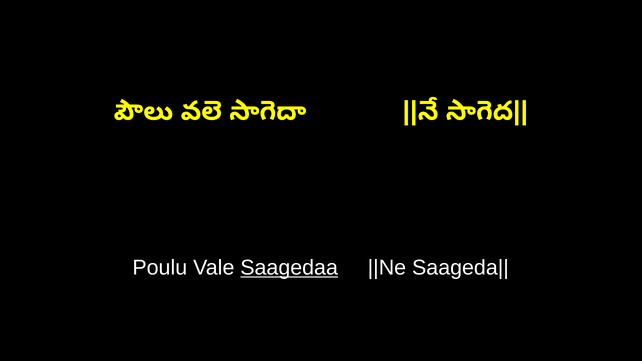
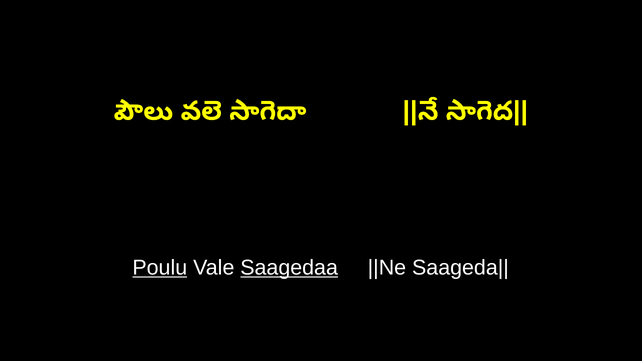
Poulu underline: none -> present
